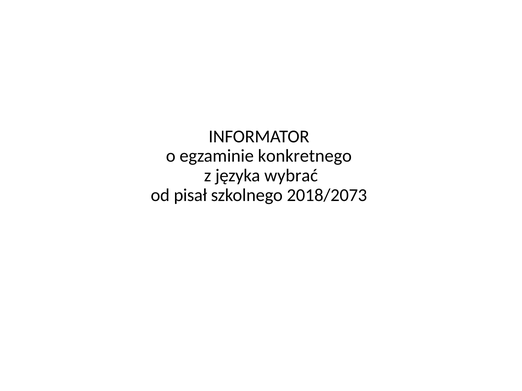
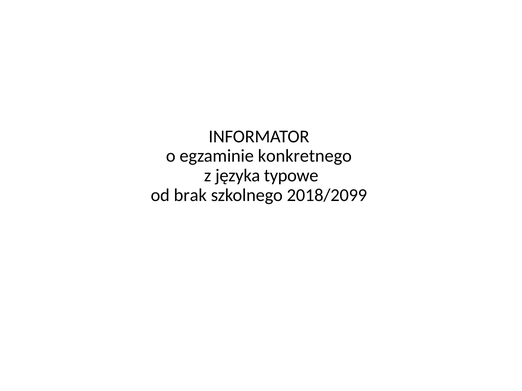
wybrać: wybrać -> typowe
pisał: pisał -> brak
2018/2073: 2018/2073 -> 2018/2099
